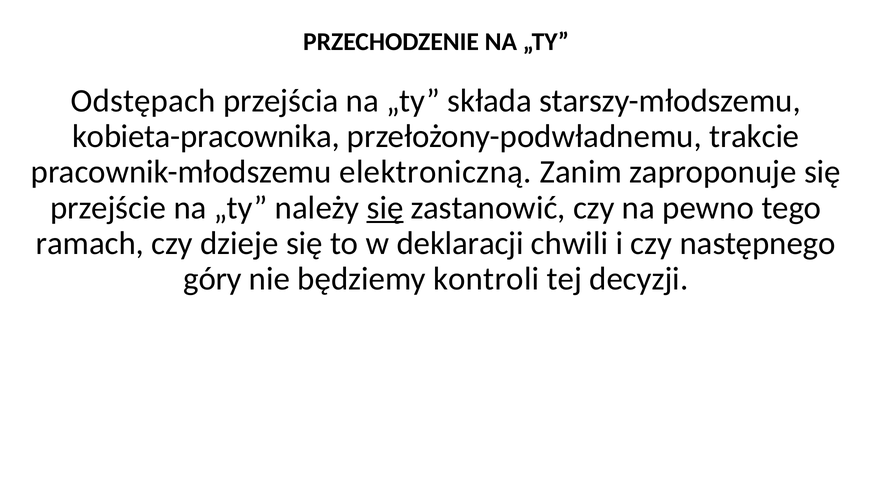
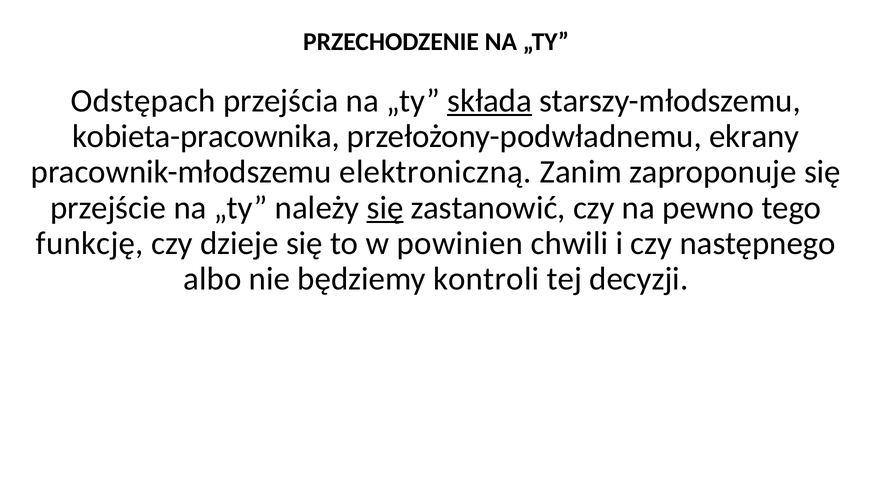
składa underline: none -> present
trakcie: trakcie -> ekrany
ramach: ramach -> funkcję
deklaracji: deklaracji -> powinien
góry: góry -> albo
